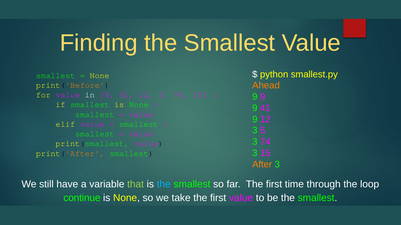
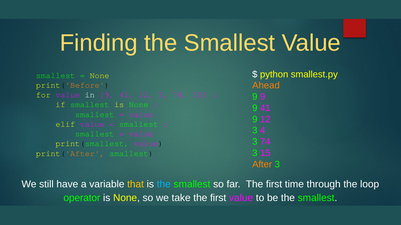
5: 5 -> 4
that colour: light green -> yellow
continue: continue -> operator
